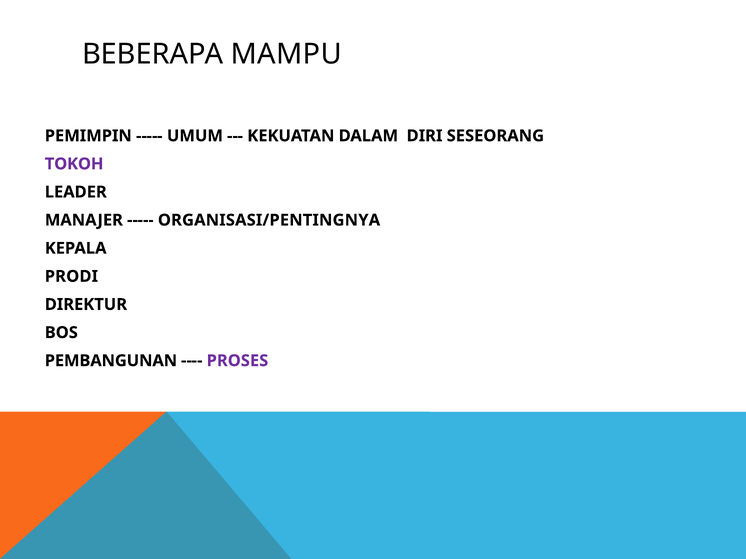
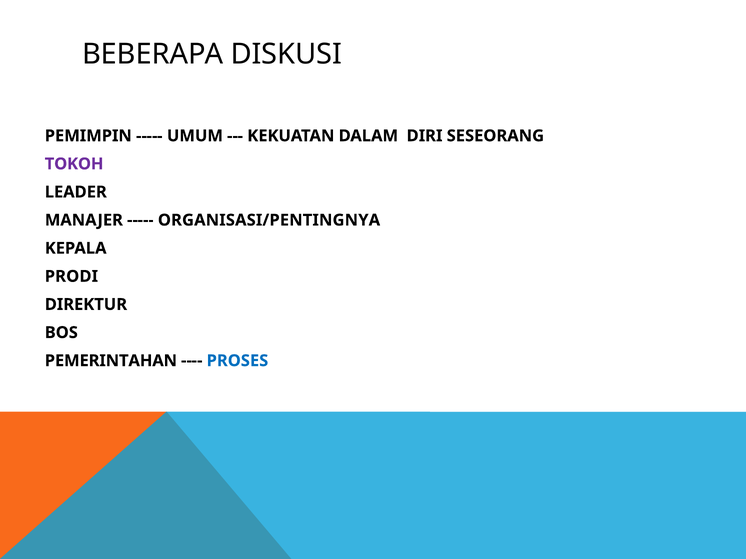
MAMPU: MAMPU -> DISKUSI
PEMBANGUNAN: PEMBANGUNAN -> PEMERINTAHAN
PROSES colour: purple -> blue
